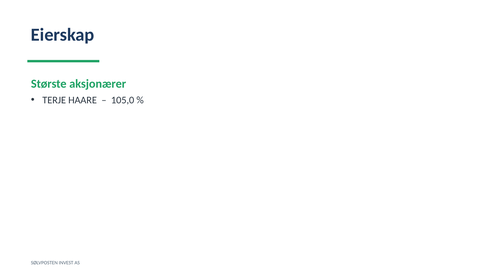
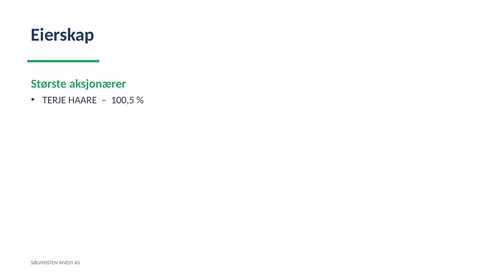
105,0: 105,0 -> 100,5
